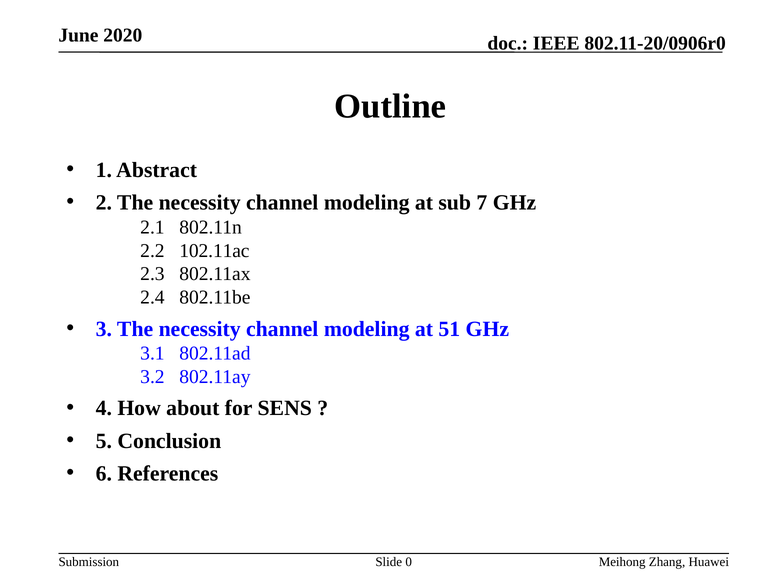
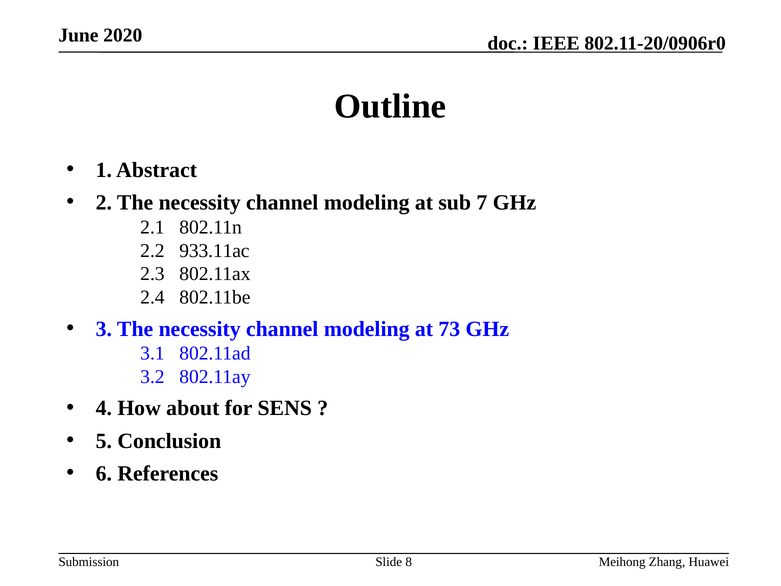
102.11ac: 102.11ac -> 933.11ac
51: 51 -> 73
0: 0 -> 8
